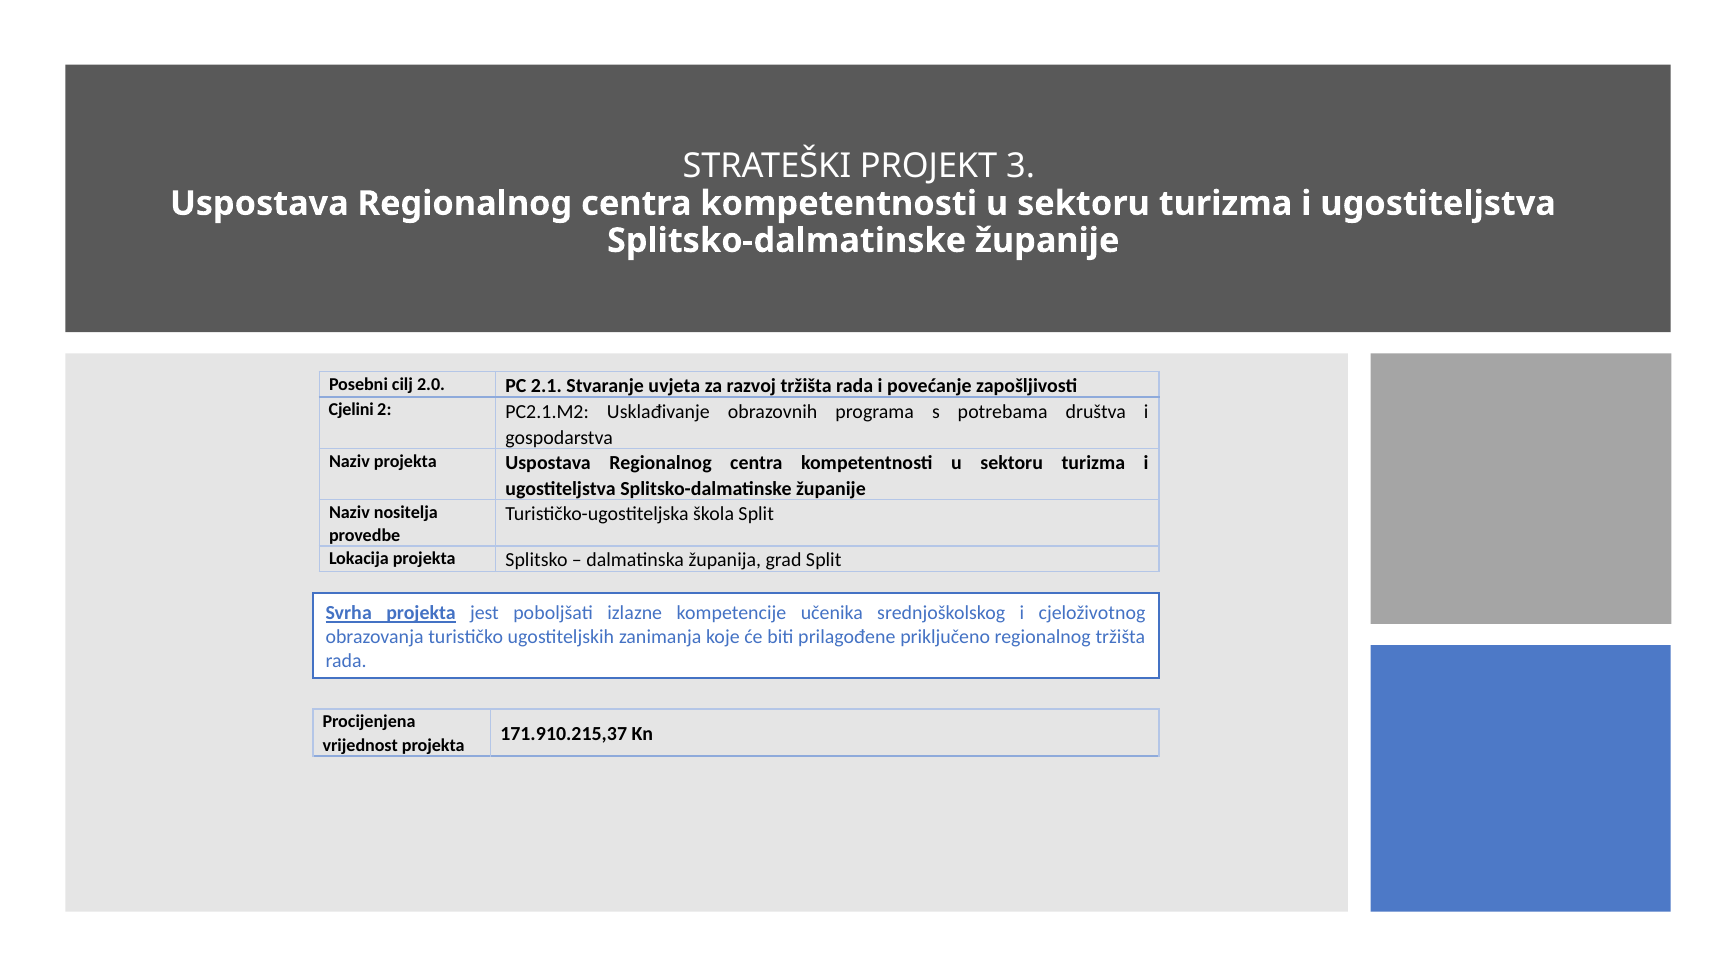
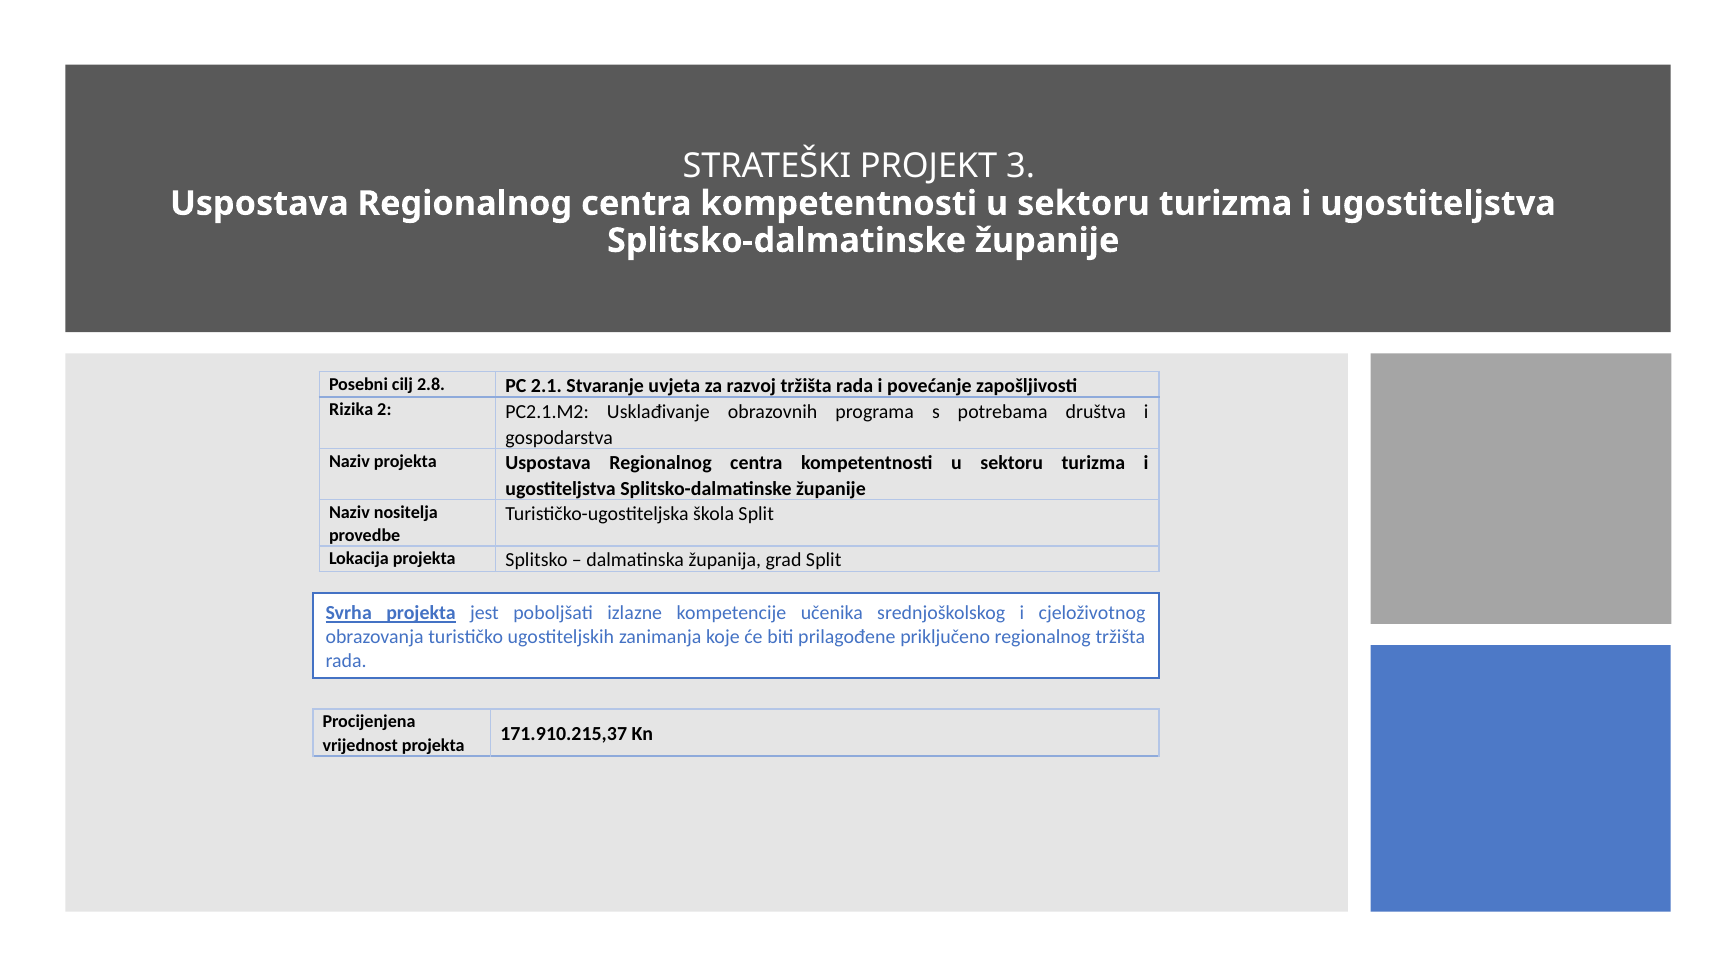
2.0: 2.0 -> 2.8
Cjelini: Cjelini -> Rizika
